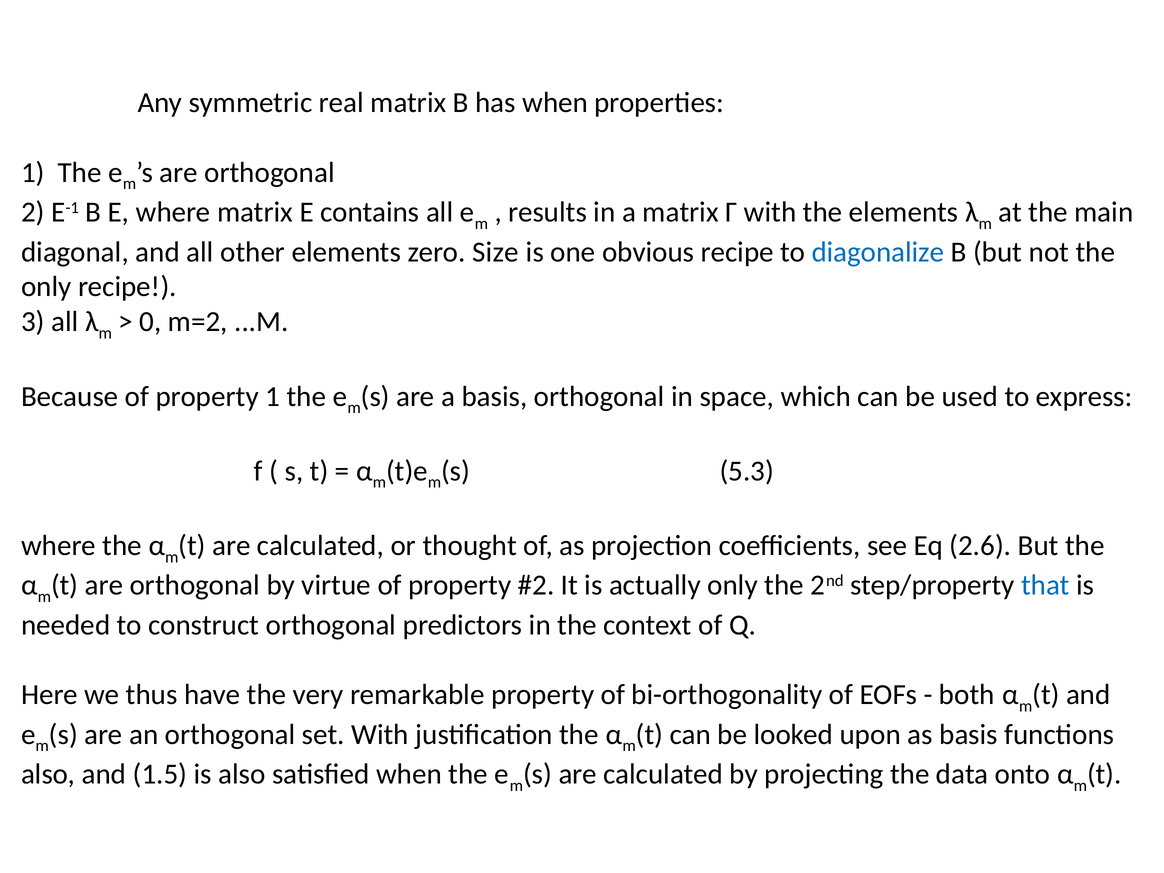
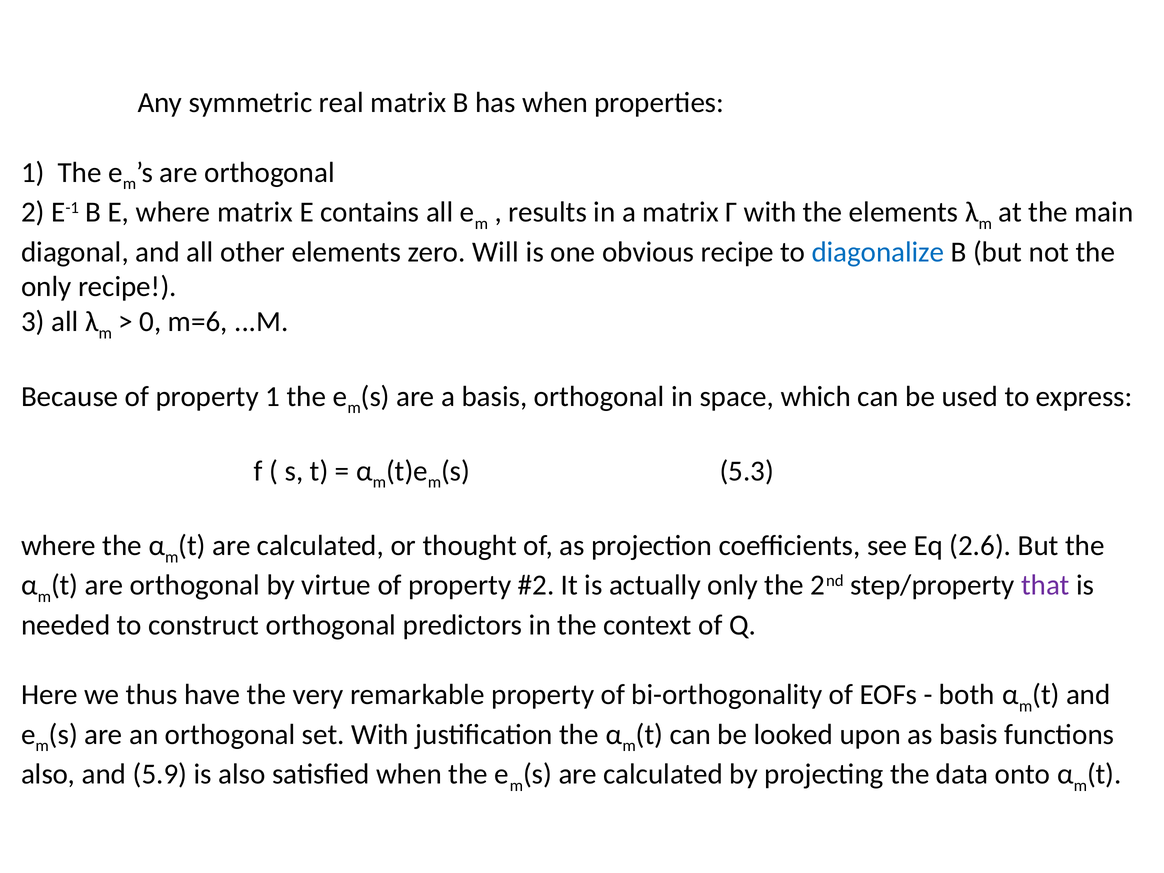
Size: Size -> Will
m=2: m=2 -> m=6
that colour: blue -> purple
1.5: 1.5 -> 5.9
